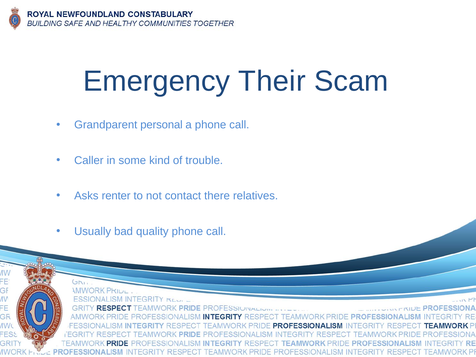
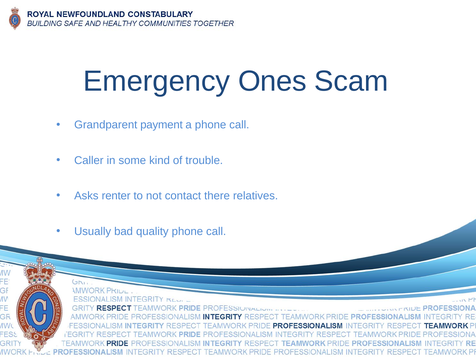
Their: Their -> Ones
personal: personal -> payment
